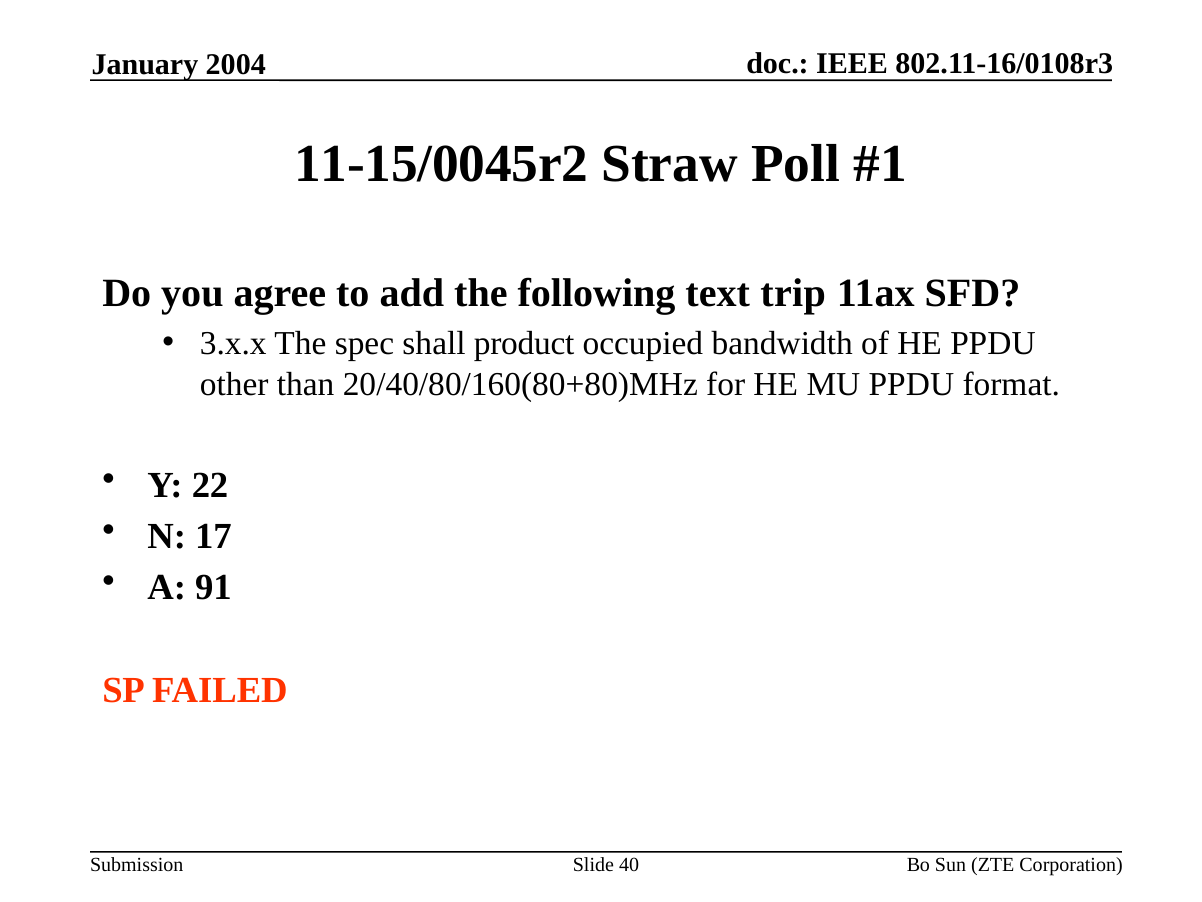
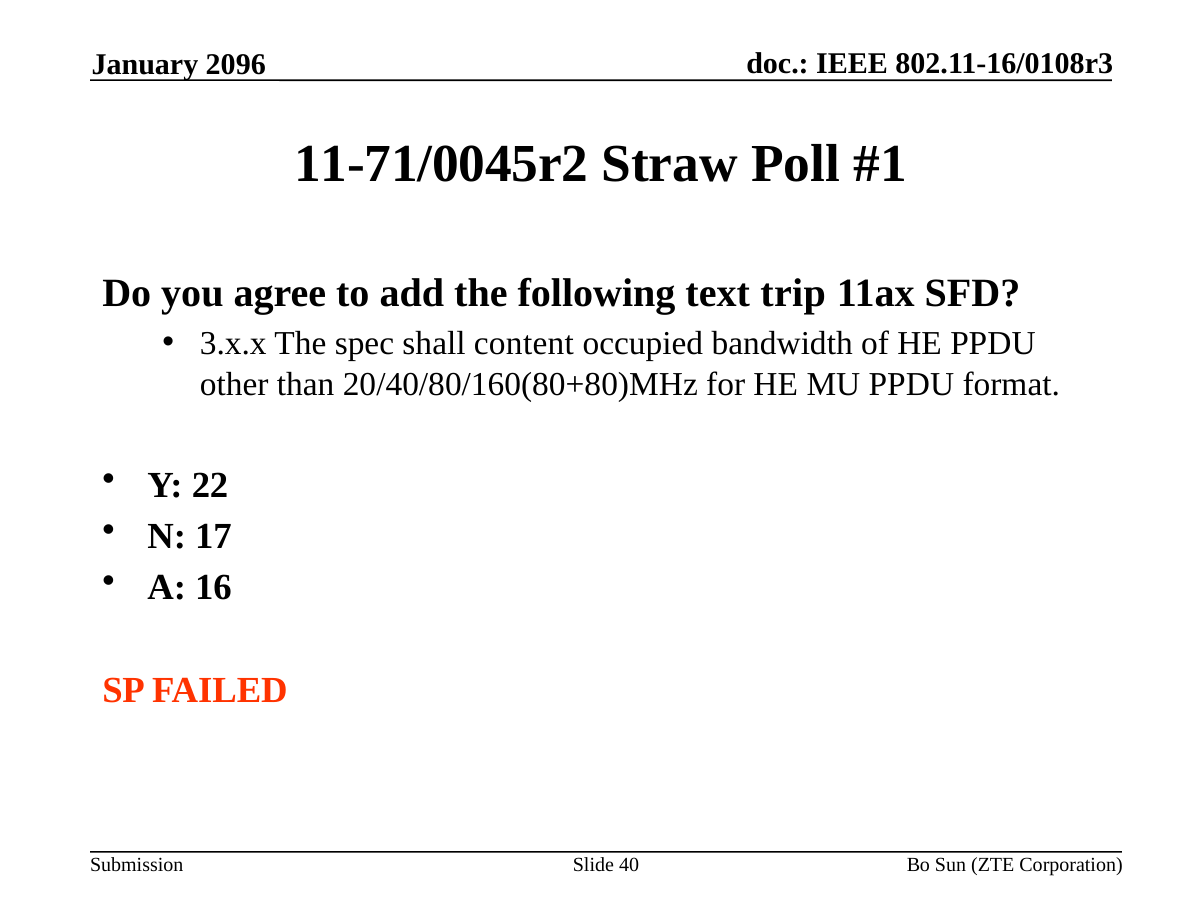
2004: 2004 -> 2096
11-15/0045r2: 11-15/0045r2 -> 11-71/0045r2
product: product -> content
91: 91 -> 16
